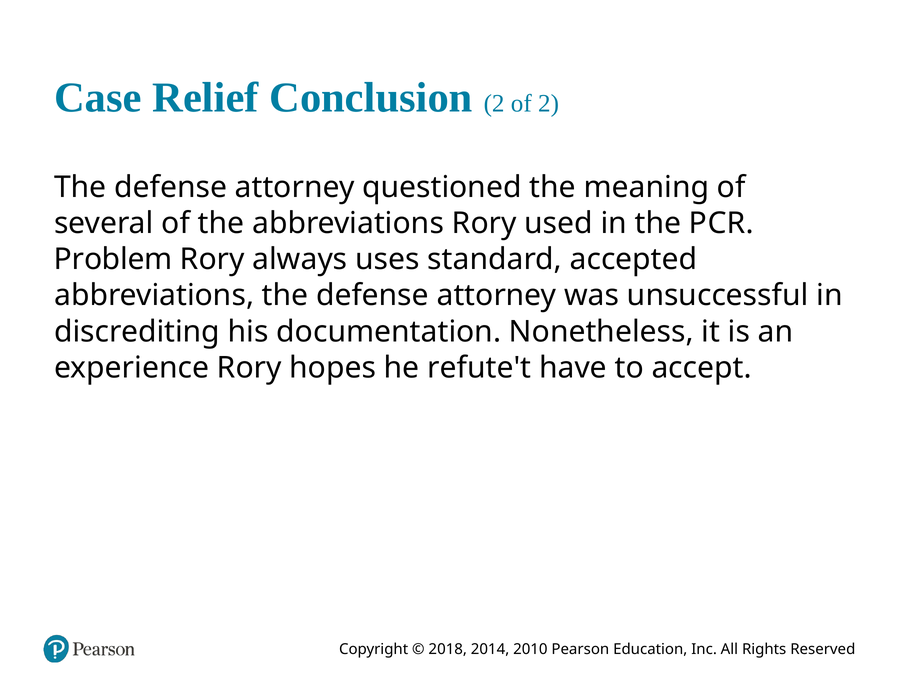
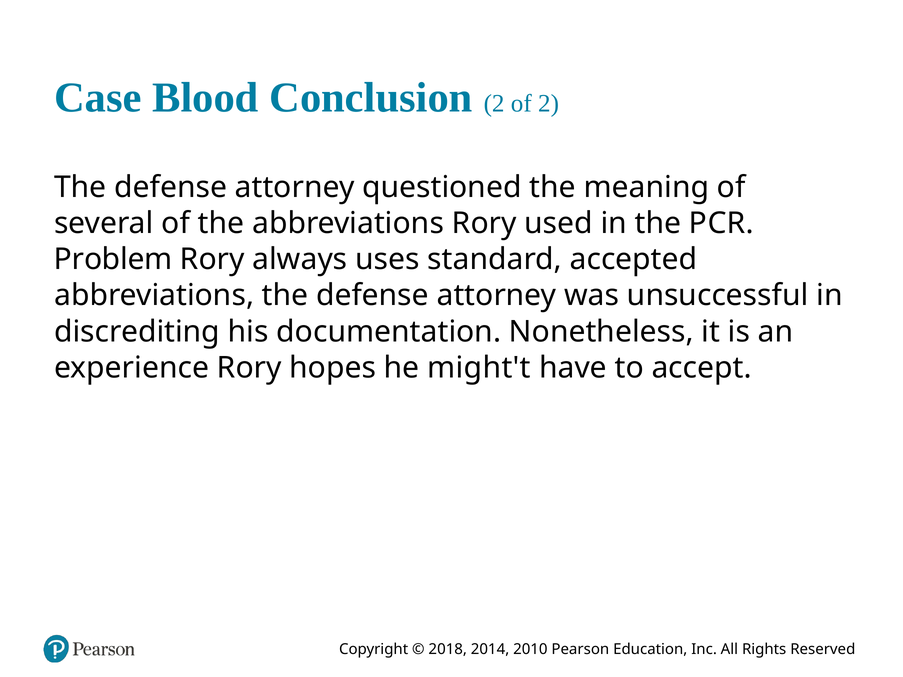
Relief: Relief -> Blood
refute't: refute't -> might't
